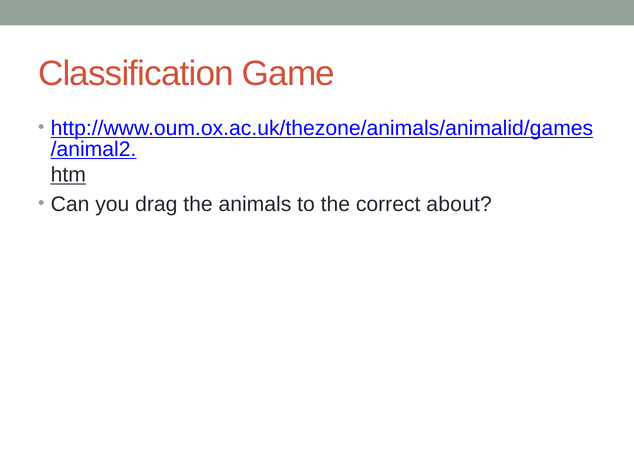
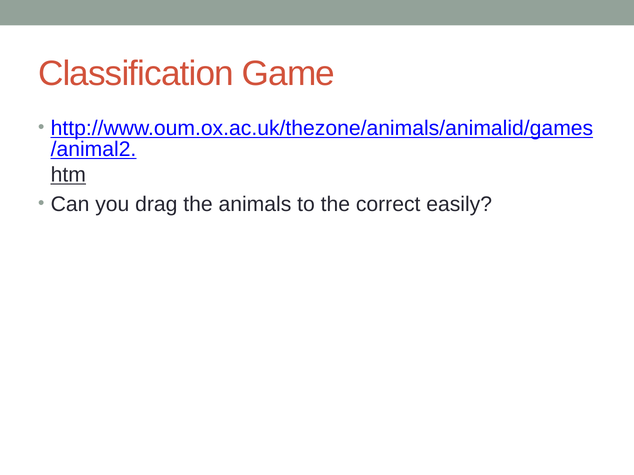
about: about -> easily
